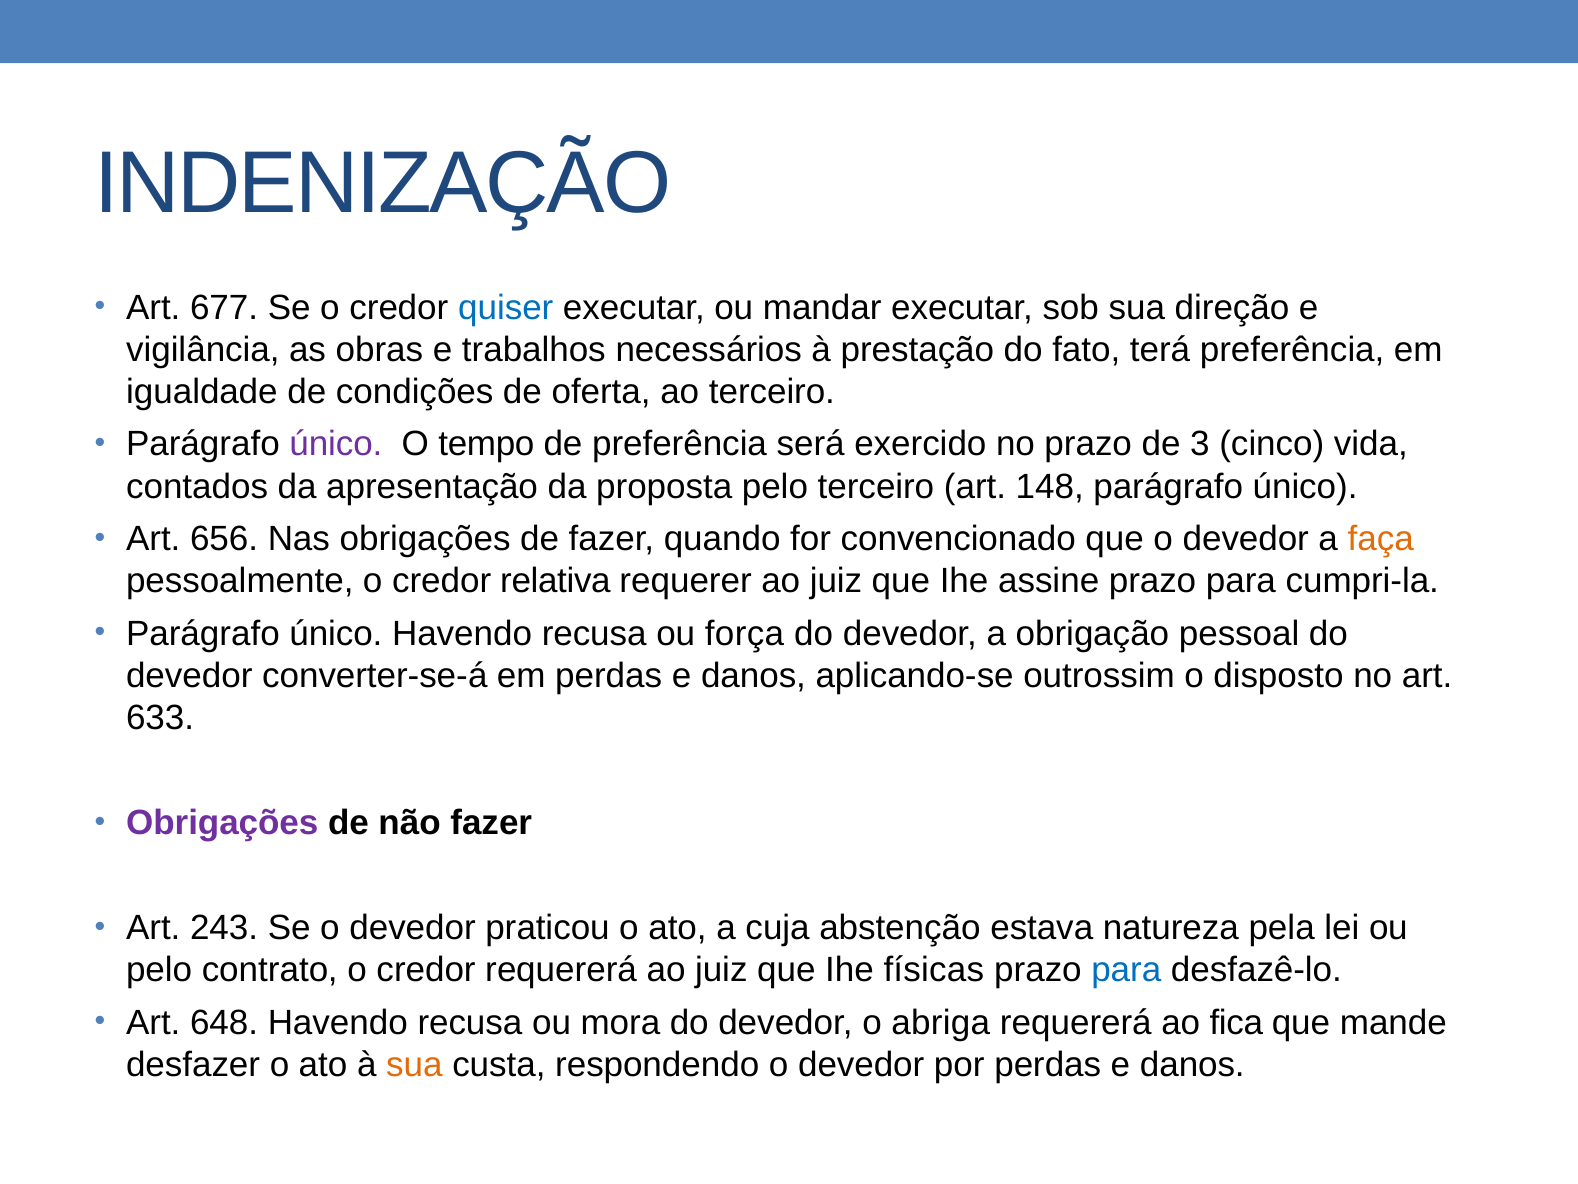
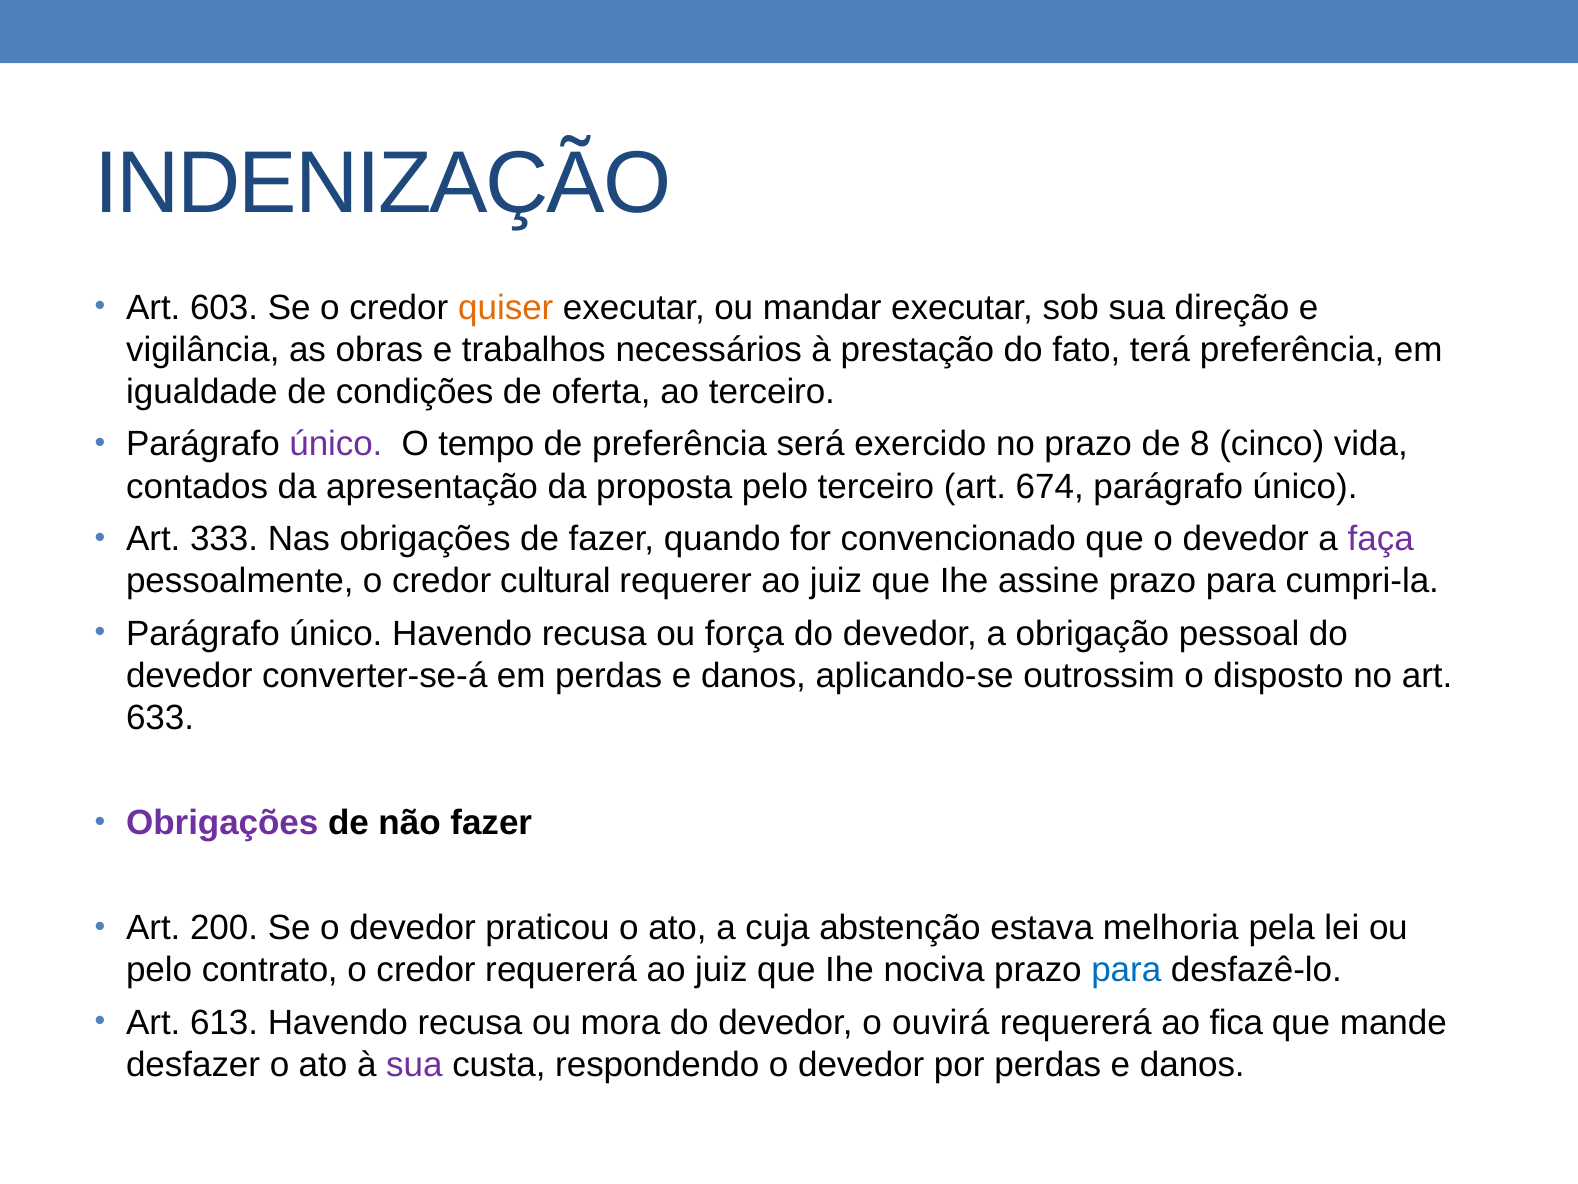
677: 677 -> 603
quiser colour: blue -> orange
3: 3 -> 8
148: 148 -> 674
656: 656 -> 333
faça colour: orange -> purple
relativa: relativa -> cultural
243: 243 -> 200
natureza: natureza -> melhoria
físicas: físicas -> nociva
648: 648 -> 613
abriga: abriga -> ouvirá
sua at (414, 1064) colour: orange -> purple
